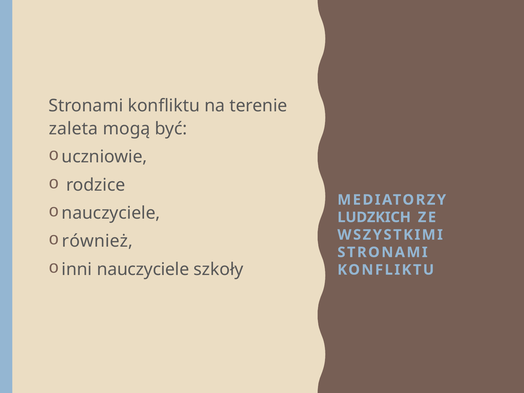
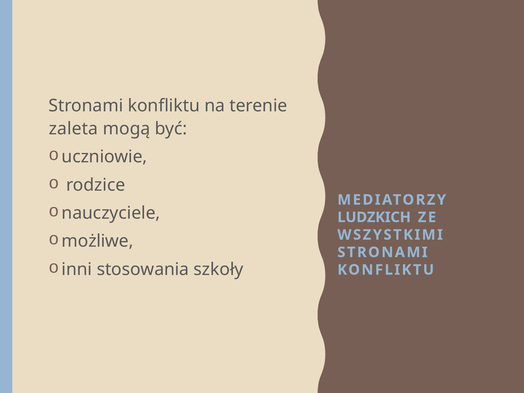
również: również -> możliwe
inni nauczyciele: nauczyciele -> stosowania
